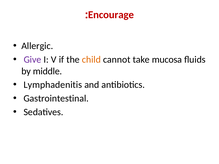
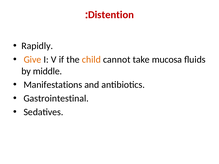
Encourage: Encourage -> Distention
Allergic: Allergic -> Rapidly
Give colour: purple -> orange
Lymphadenitis: Lymphadenitis -> Manifestations
